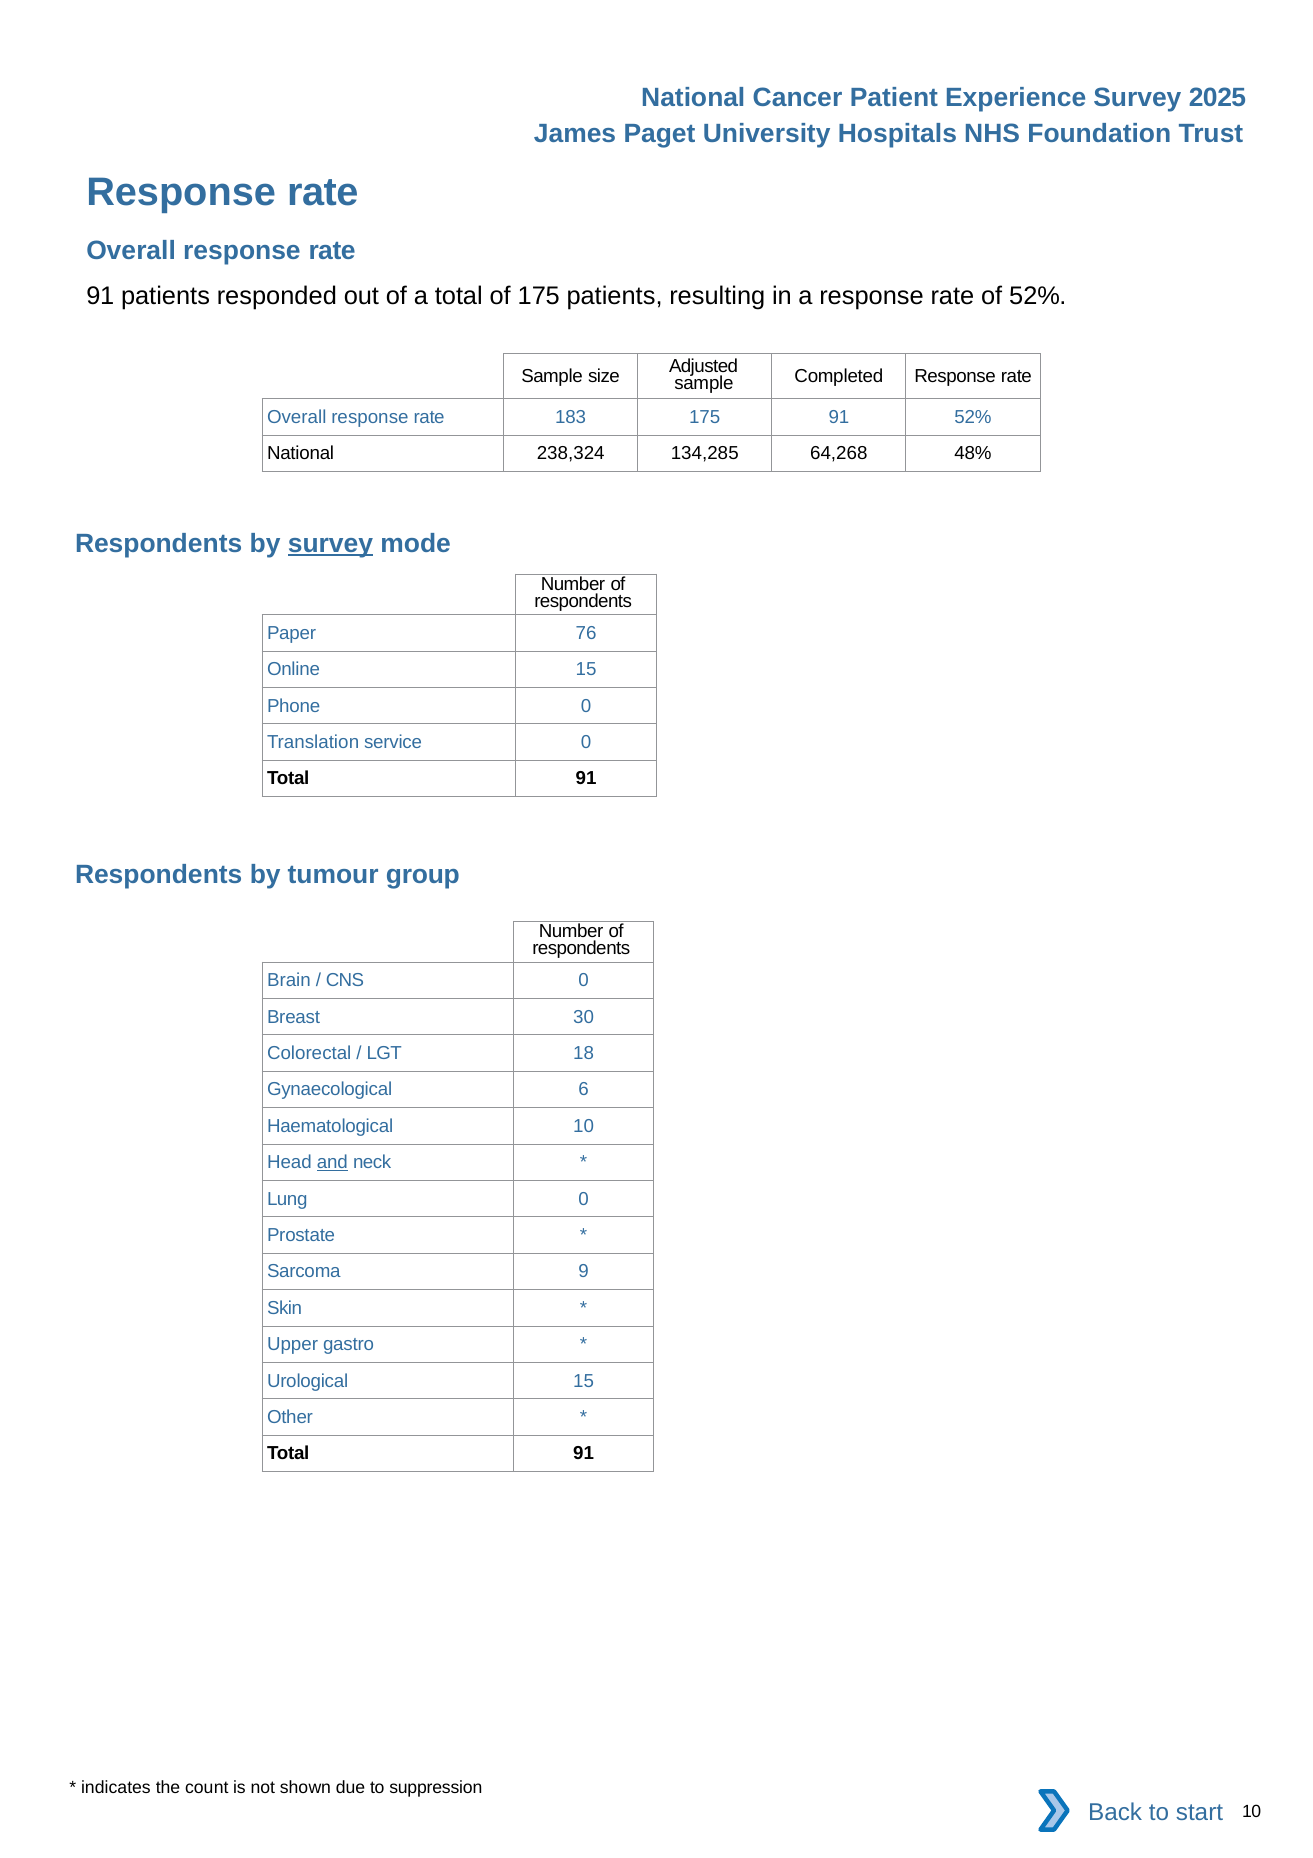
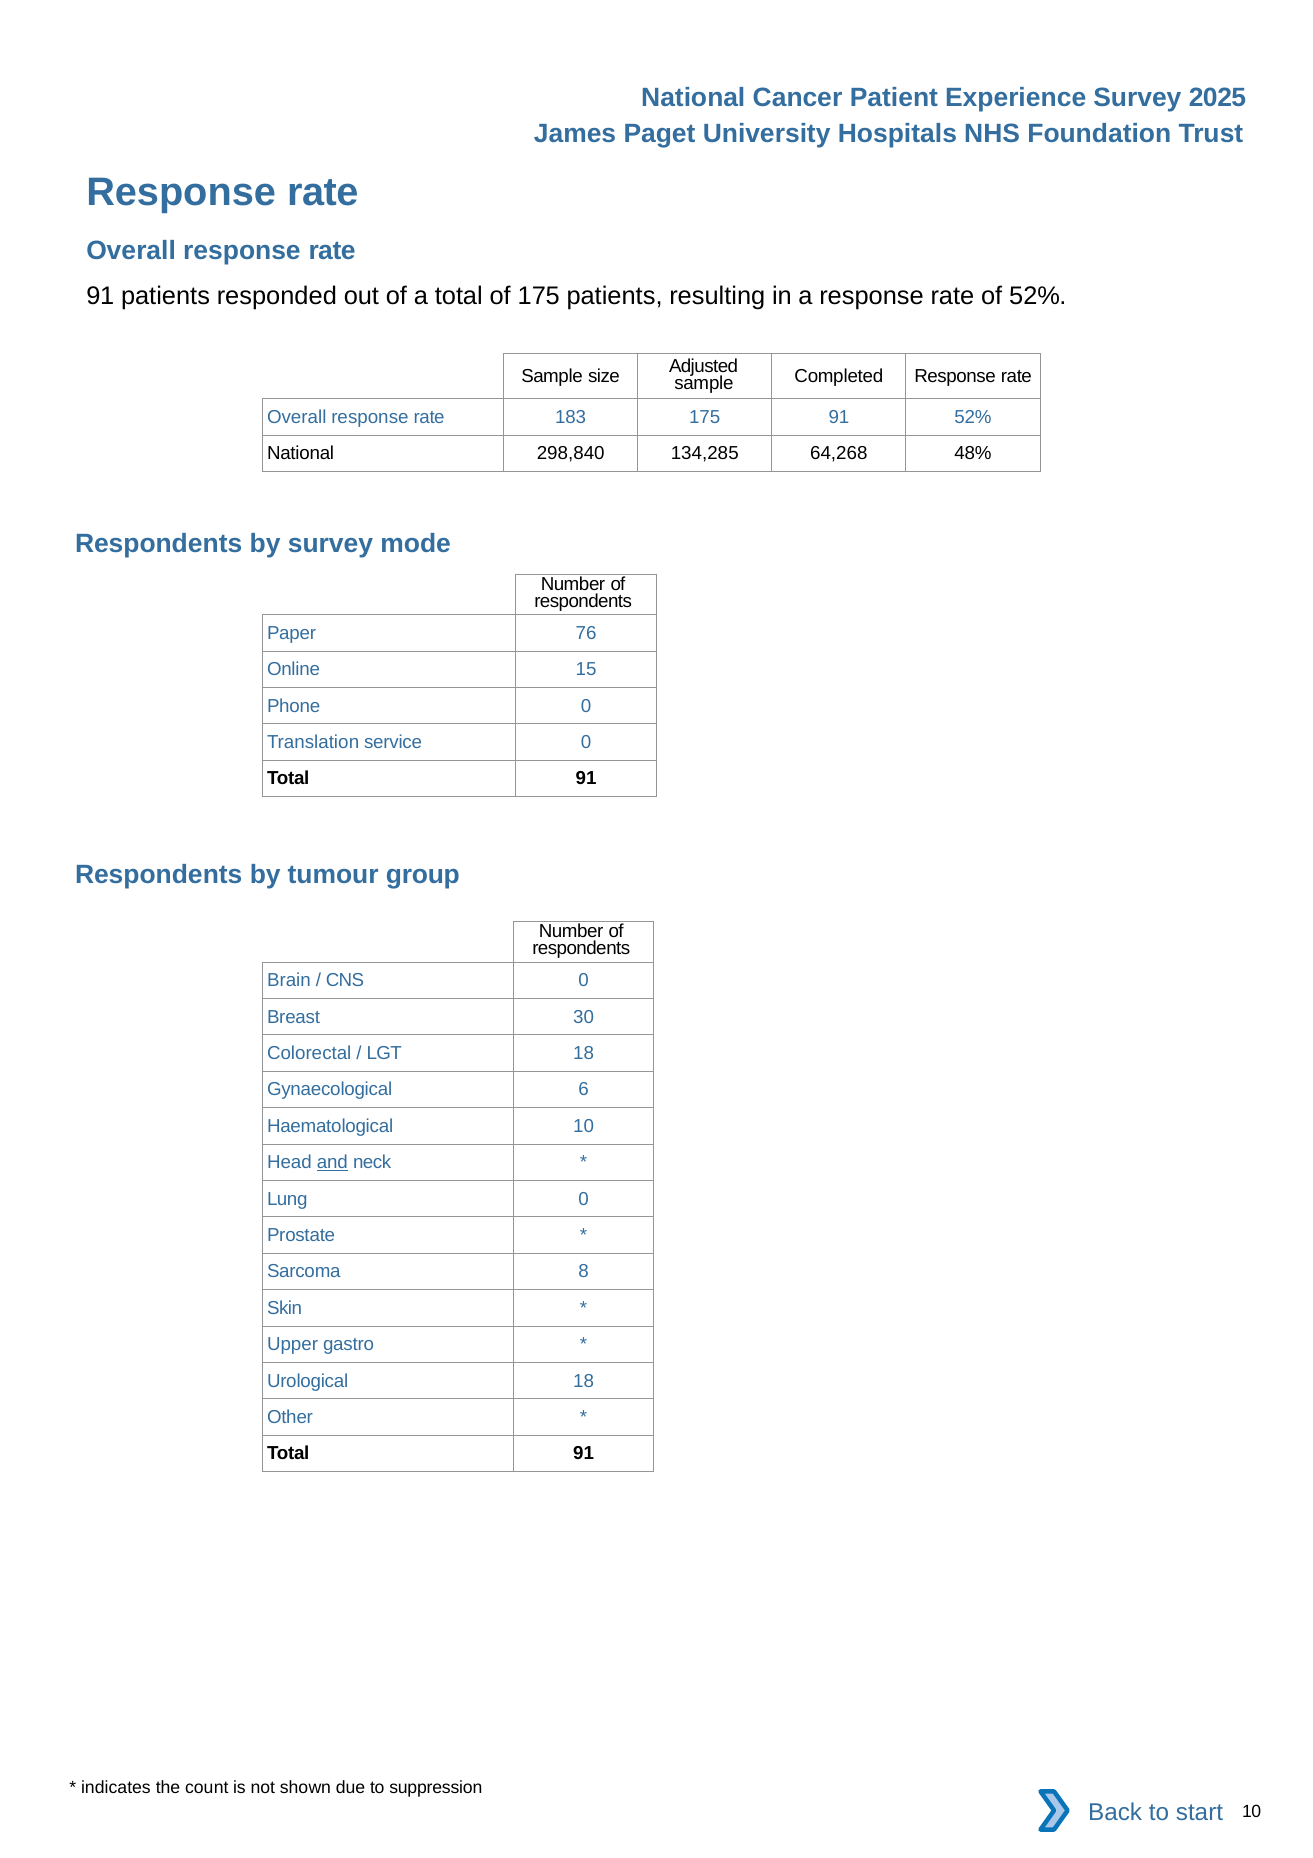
238,324: 238,324 -> 298,840
survey at (330, 544) underline: present -> none
9: 9 -> 8
Urological 15: 15 -> 18
